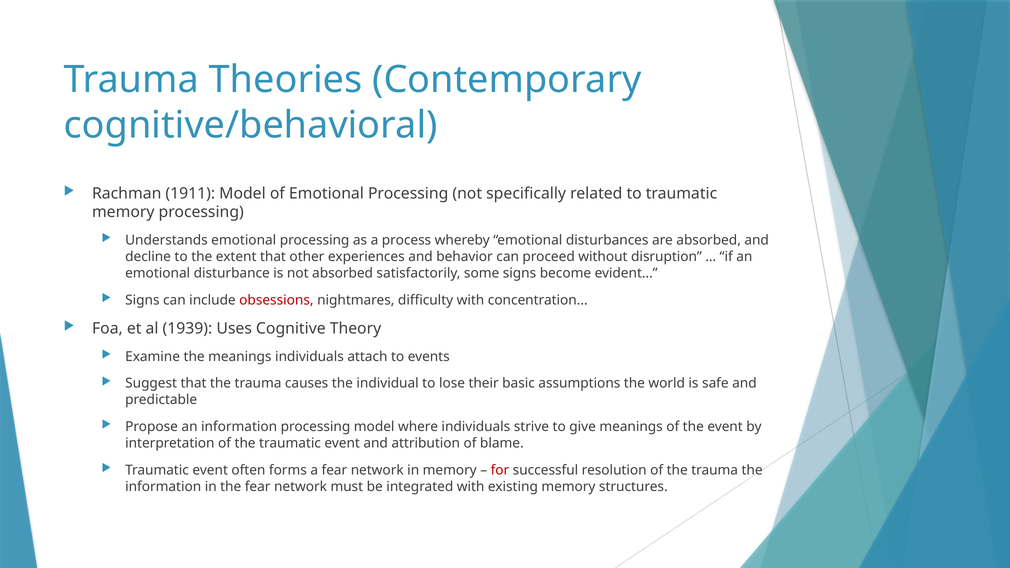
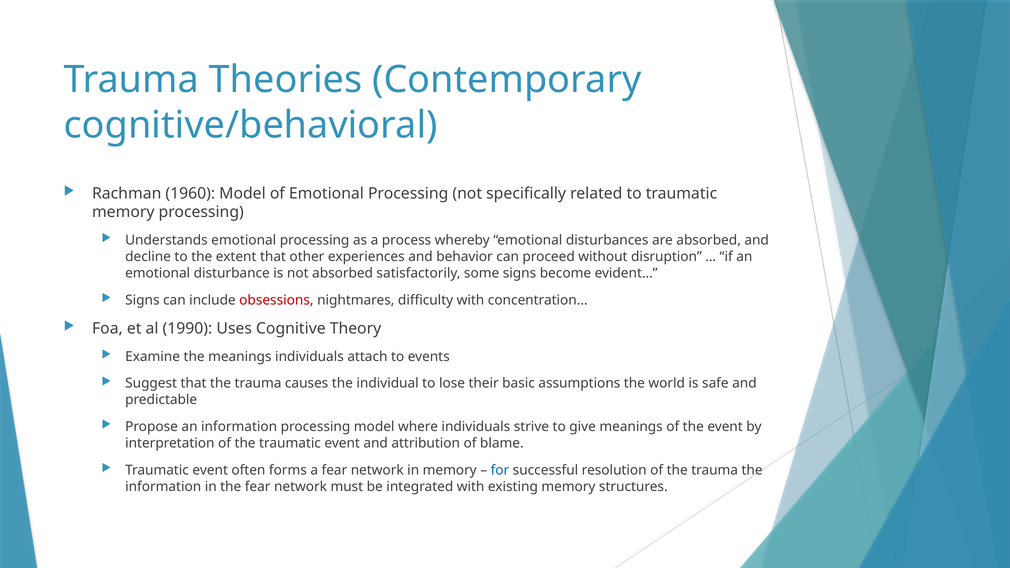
1911: 1911 -> 1960
1939: 1939 -> 1990
for colour: red -> blue
